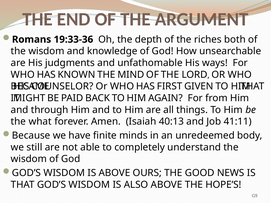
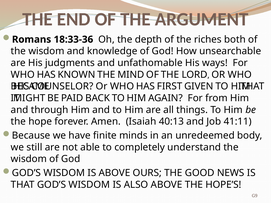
19:33-36: 19:33-36 -> 18:33-36
what: what -> hope
